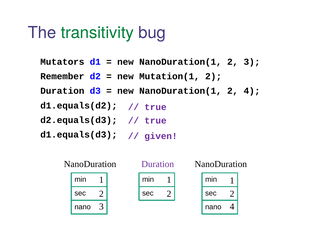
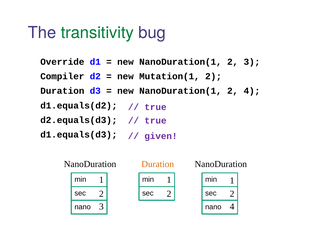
Mutators: Mutators -> Override
Remember: Remember -> Compiler
Duration at (158, 164) colour: purple -> orange
